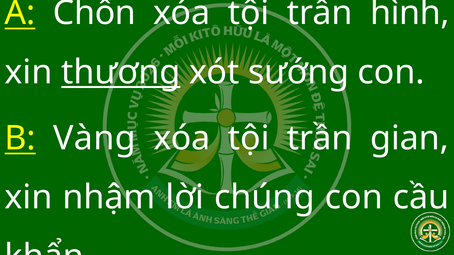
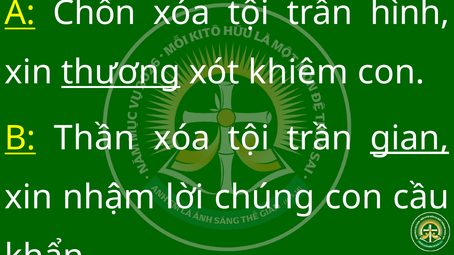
sướng: sướng -> khiêm
Vàng: Vàng -> Thần
gian underline: none -> present
